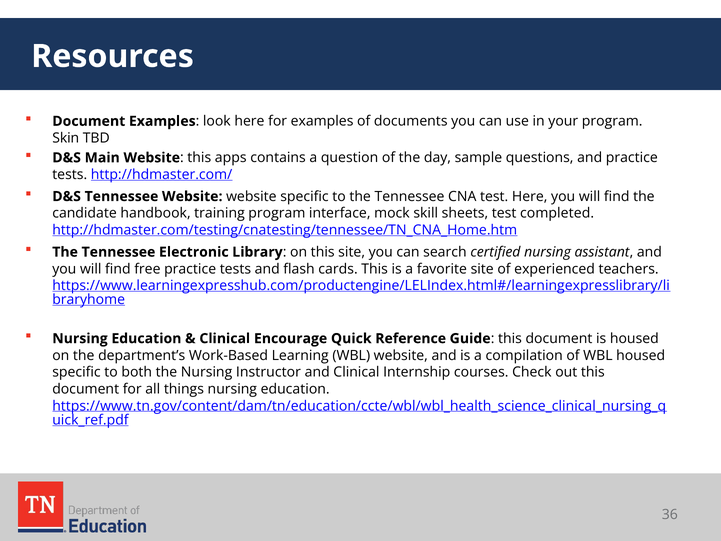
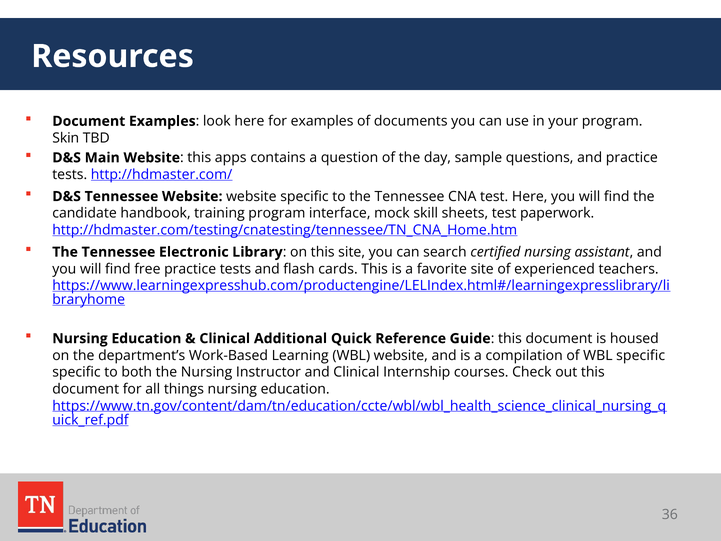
completed: completed -> paperwork
Encourage: Encourage -> Additional
WBL housed: housed -> specific
